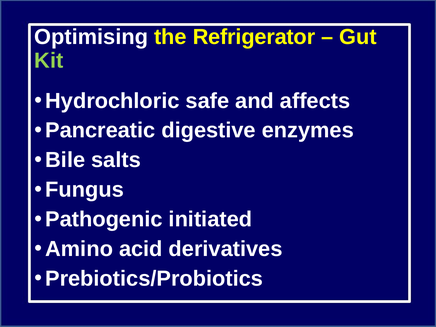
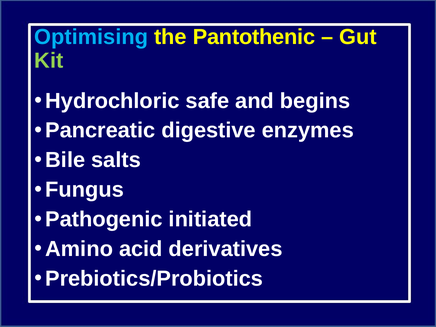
Optimising colour: white -> light blue
Refrigerator: Refrigerator -> Pantothenic
affects: affects -> begins
